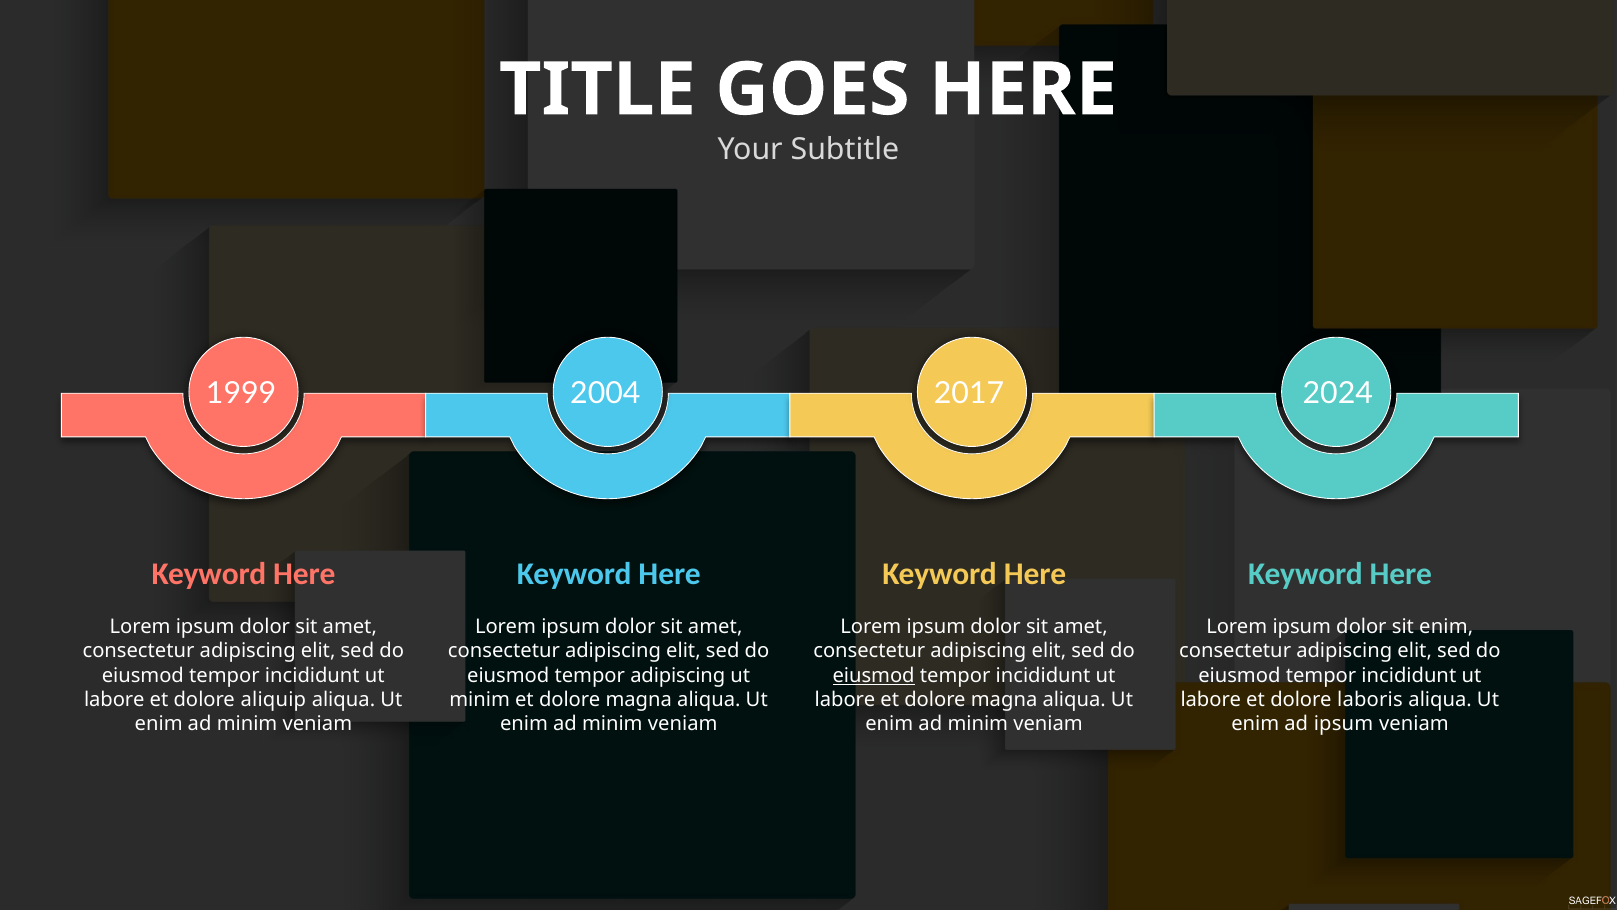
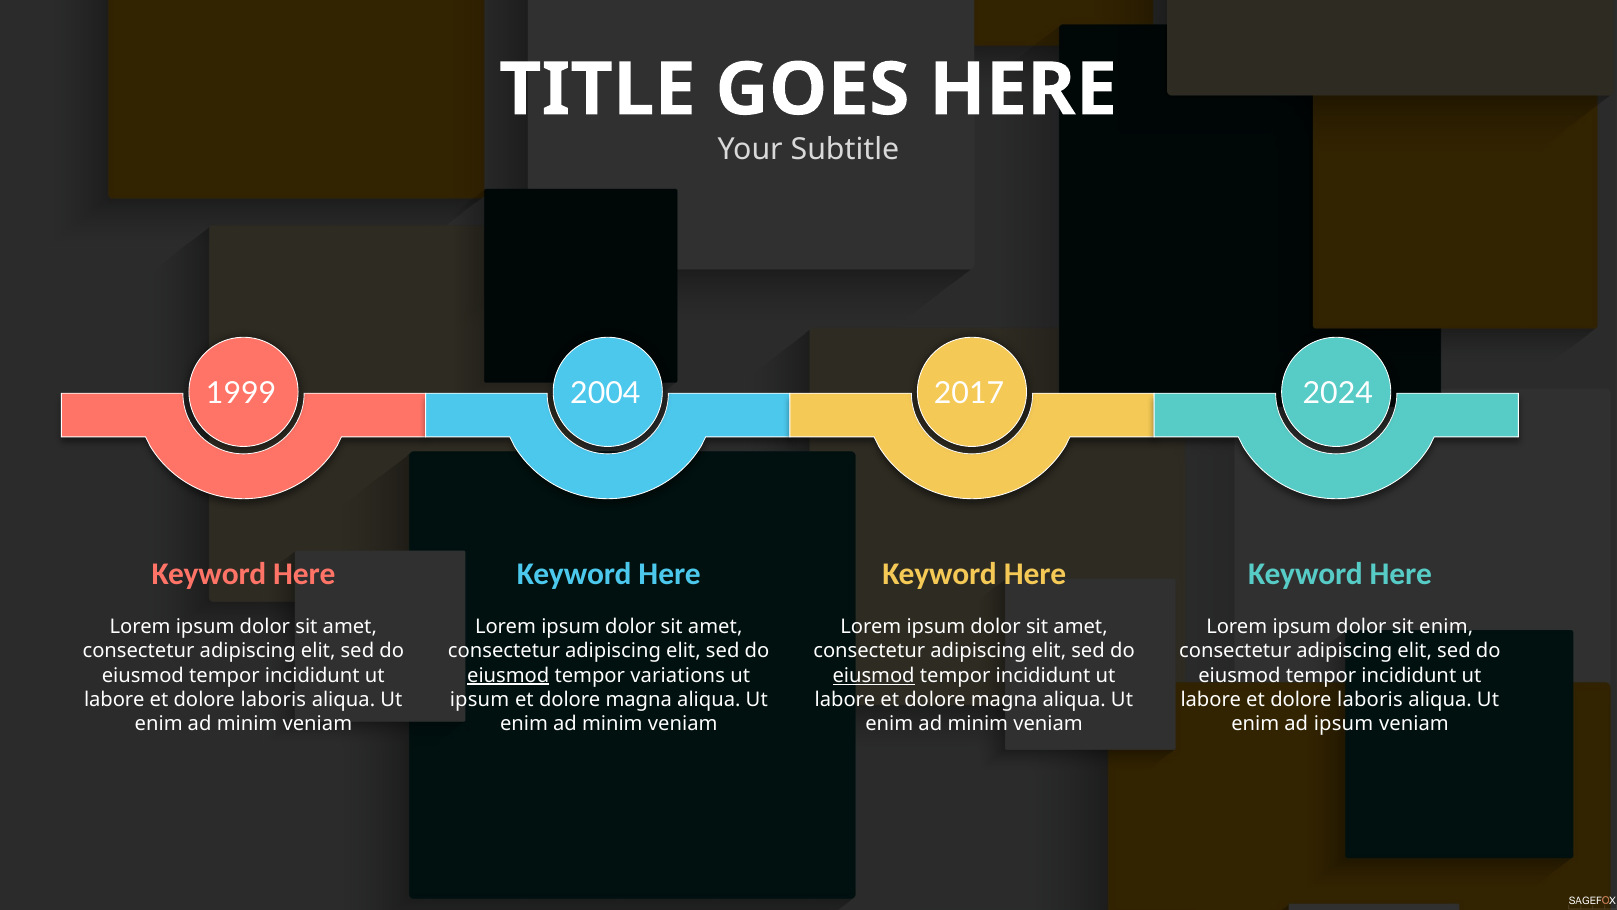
eiusmod at (508, 675) underline: none -> present
tempor adipiscing: adipiscing -> variations
aliquip at (273, 699): aliquip -> laboris
minim at (480, 699): minim -> ipsum
